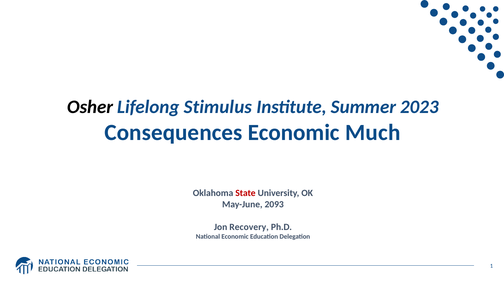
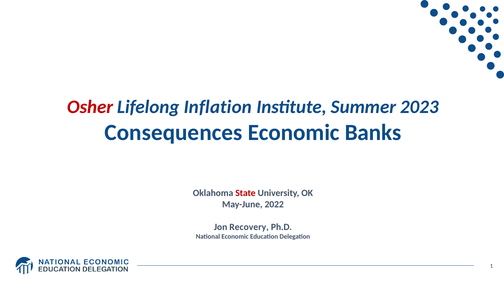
Osher colour: black -> red
Stimulus: Stimulus -> Inflation
Much: Much -> Banks
2093: 2093 -> 2022
